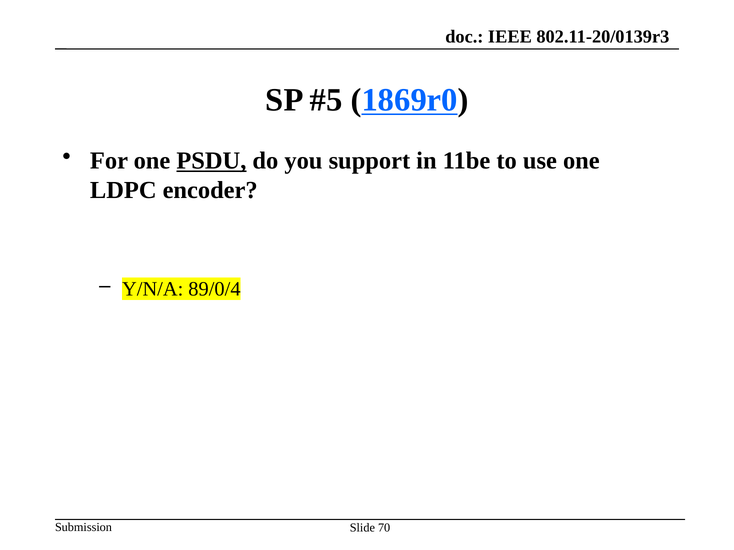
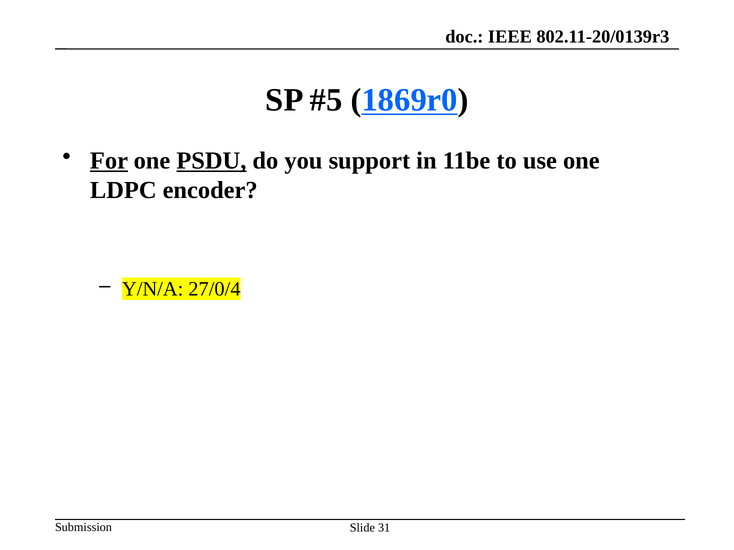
For underline: none -> present
89/0/4: 89/0/4 -> 27/0/4
70: 70 -> 31
